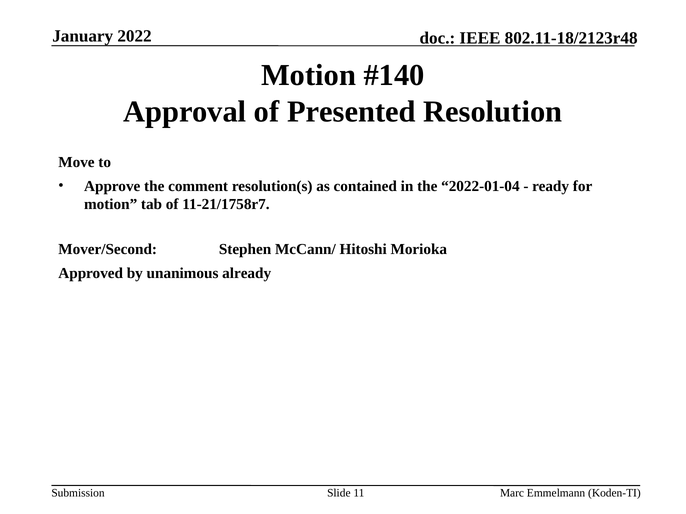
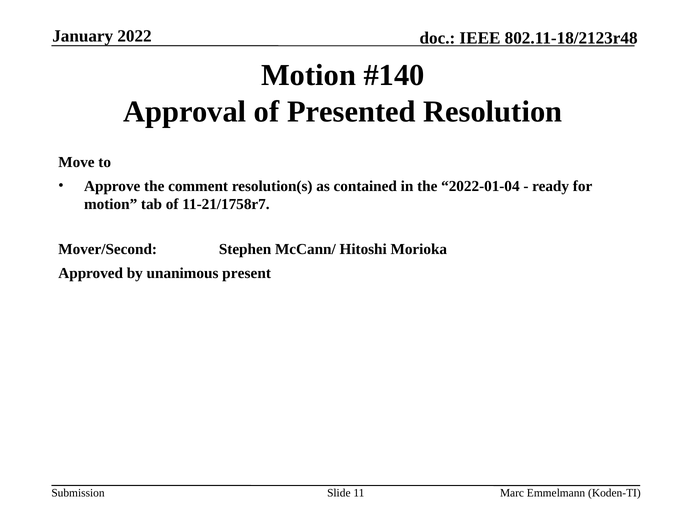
already: already -> present
